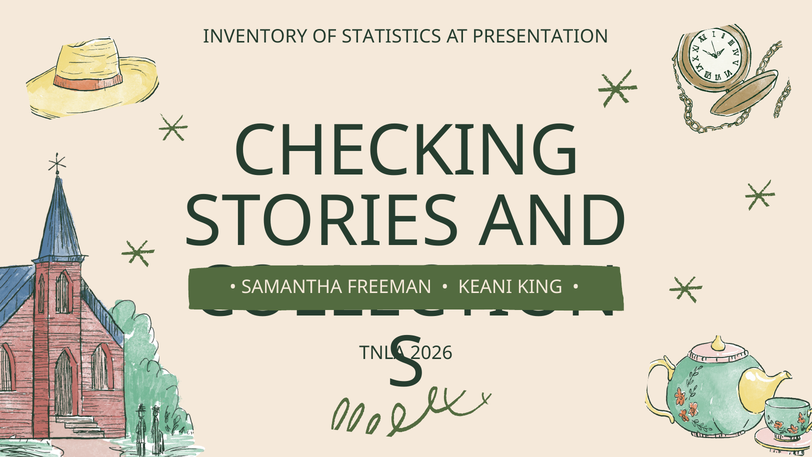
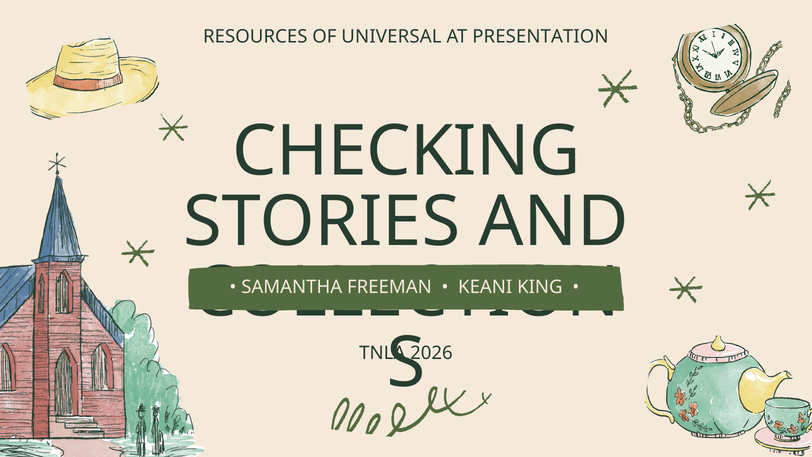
INVENTORY: INVENTORY -> RESOURCES
STATISTICS: STATISTICS -> UNIVERSAL
